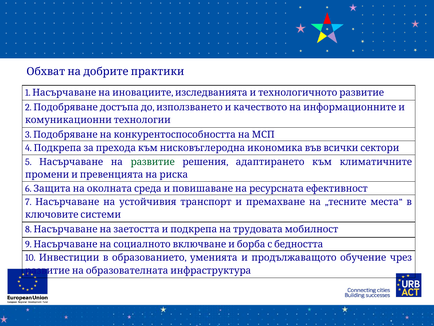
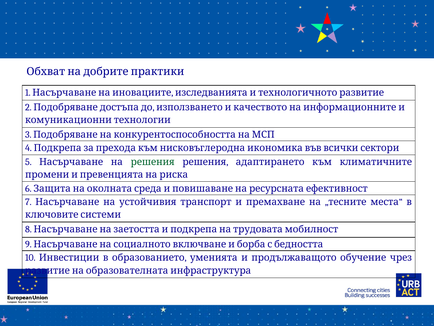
на развитие: развитие -> решения
